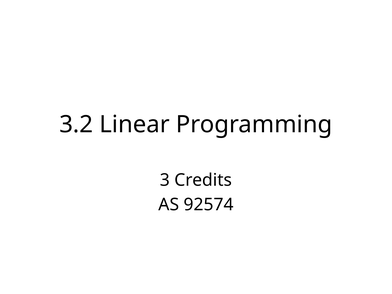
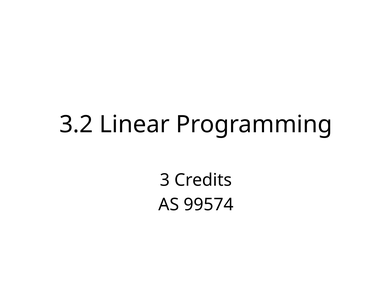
92574: 92574 -> 99574
